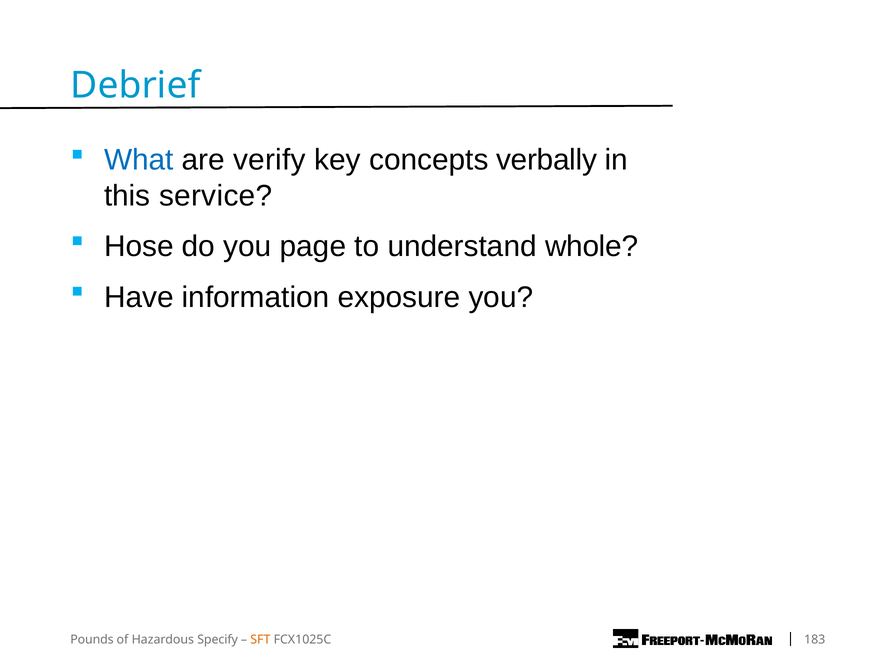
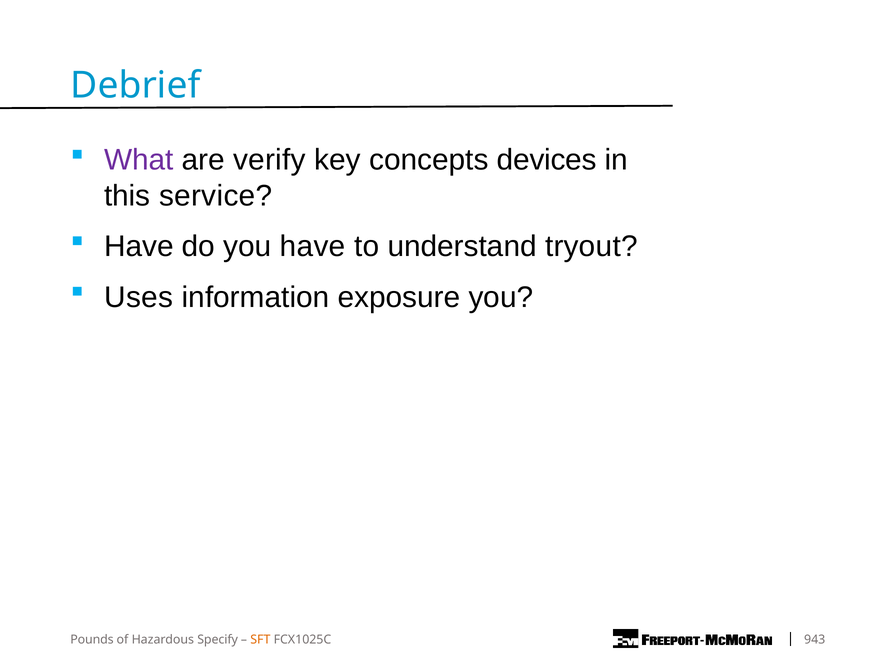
What colour: blue -> purple
verbally: verbally -> devices
Hose at (139, 247): Hose -> Have
you page: page -> have
whole: whole -> tryout
Have: Have -> Uses
183: 183 -> 943
